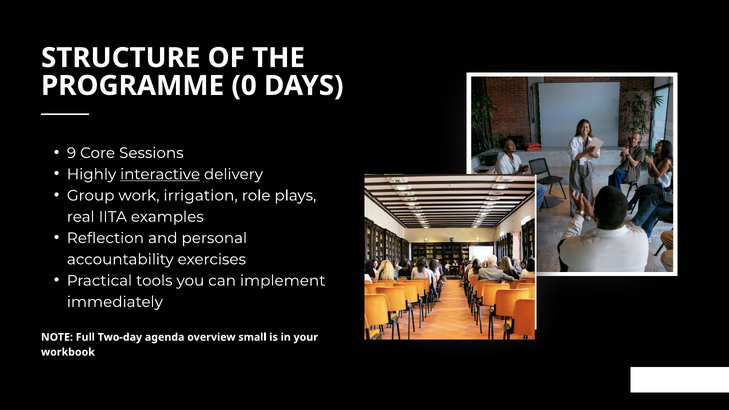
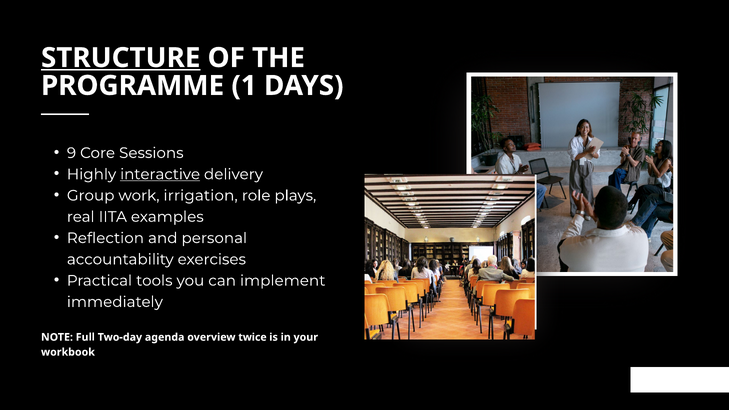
STRUCTURE underline: none -> present
0: 0 -> 1
small: small -> twice
